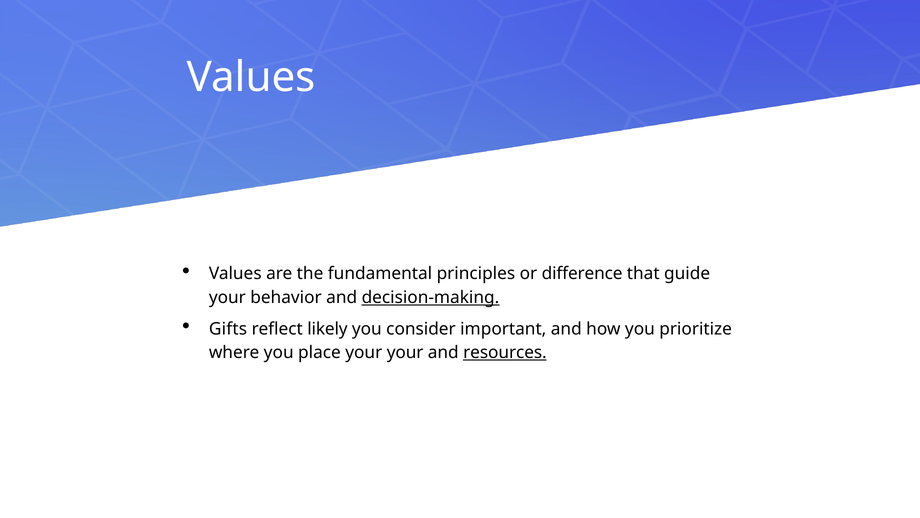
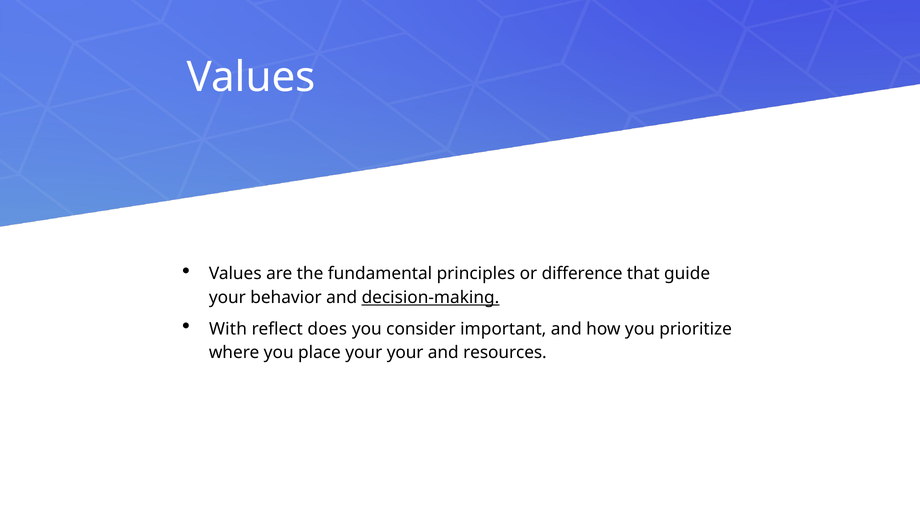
Gifts: Gifts -> With
likely: likely -> does
resources underline: present -> none
